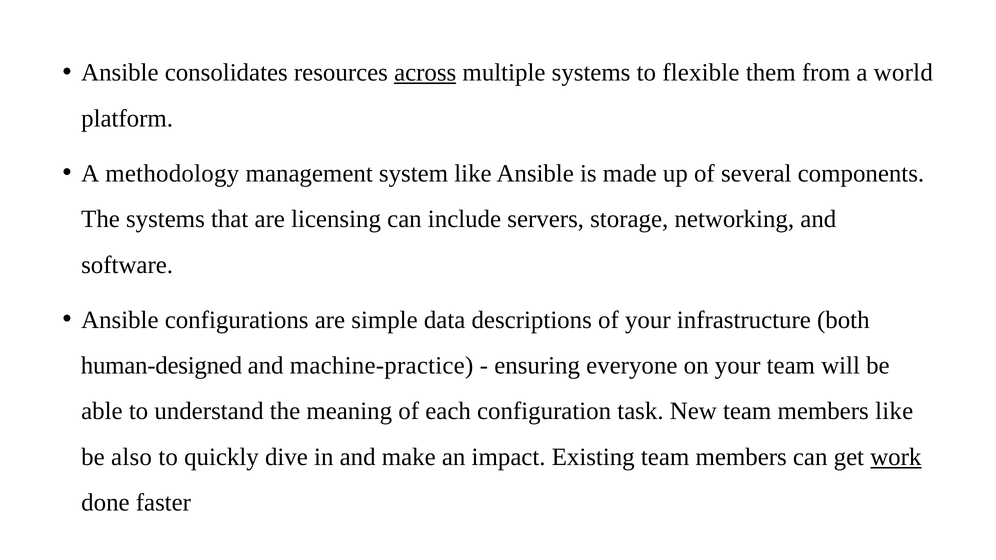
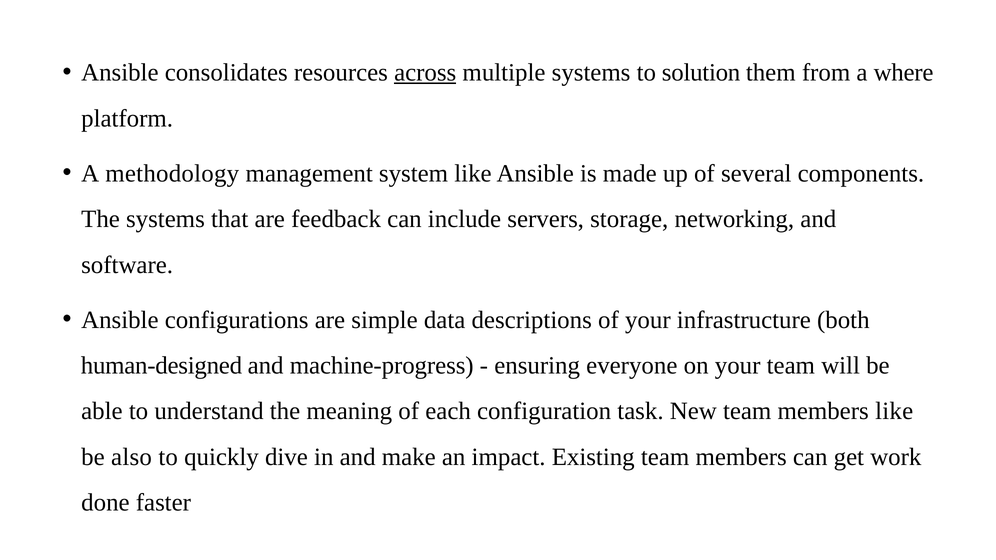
flexible: flexible -> solution
world: world -> where
licensing: licensing -> feedback
machine-practice: machine-practice -> machine-progress
work underline: present -> none
